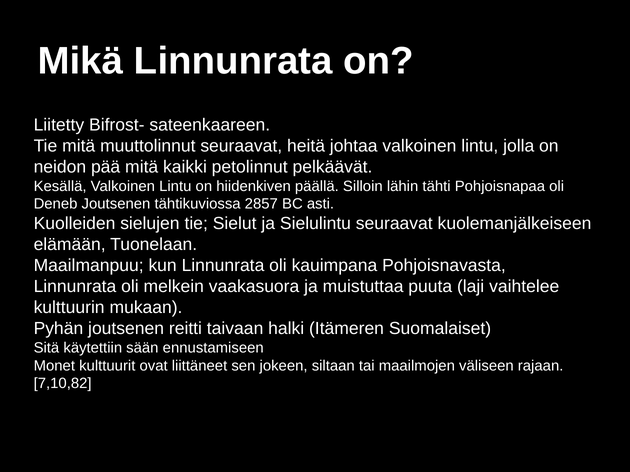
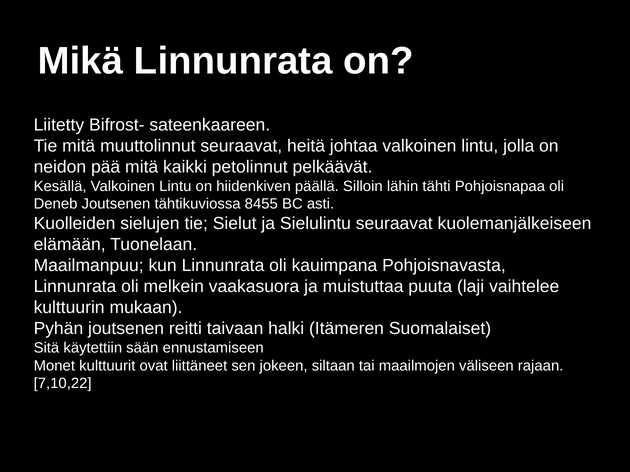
2857: 2857 -> 8455
7,10,82: 7,10,82 -> 7,10,22
